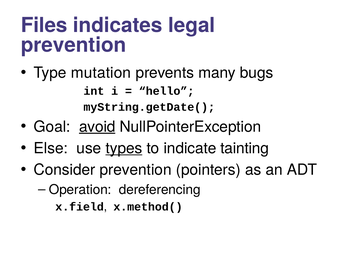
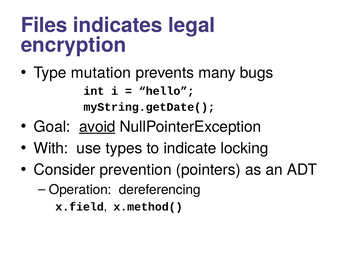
prevention at (74, 45): prevention -> encryption
Else: Else -> With
types underline: present -> none
tainting: tainting -> locking
